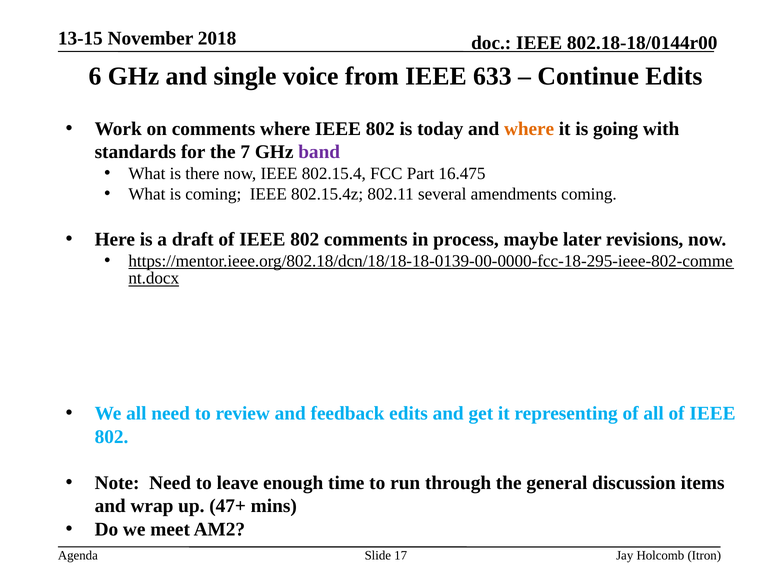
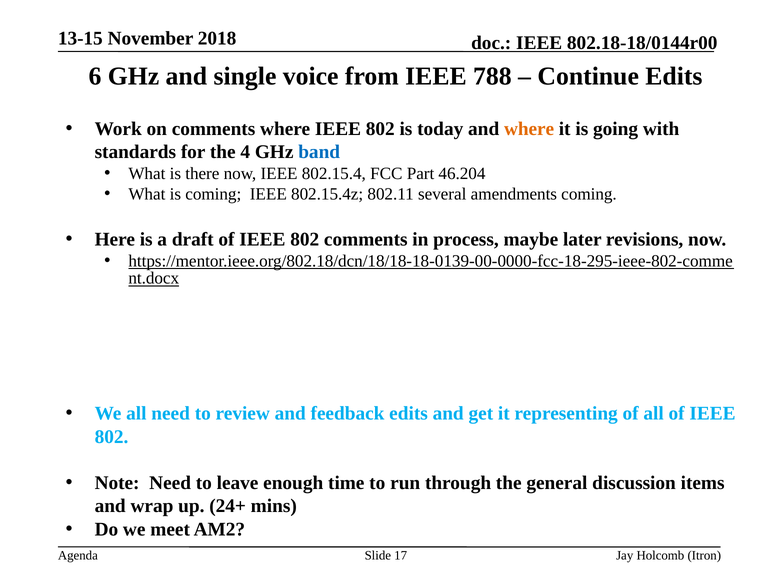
633: 633 -> 788
7: 7 -> 4
band colour: purple -> blue
16.475: 16.475 -> 46.204
47+: 47+ -> 24+
